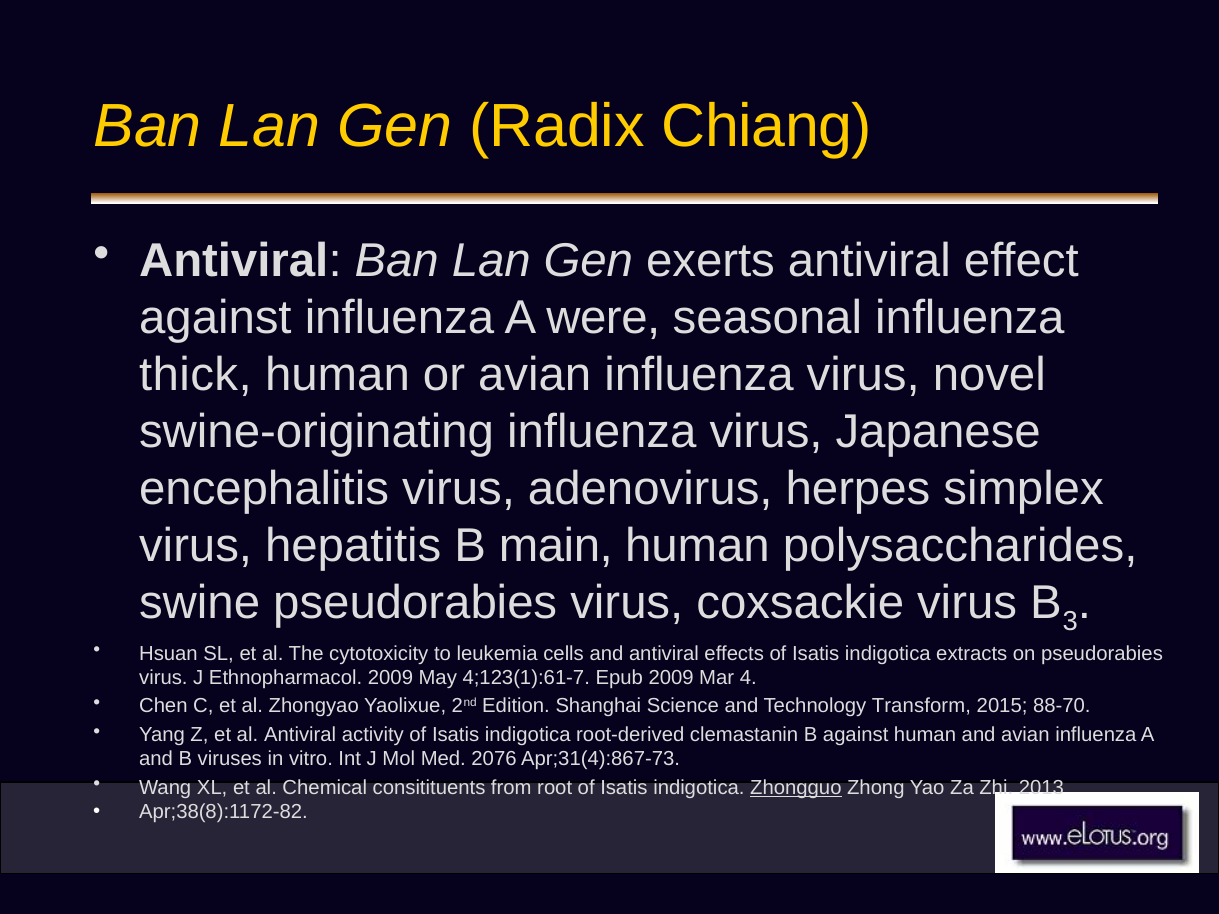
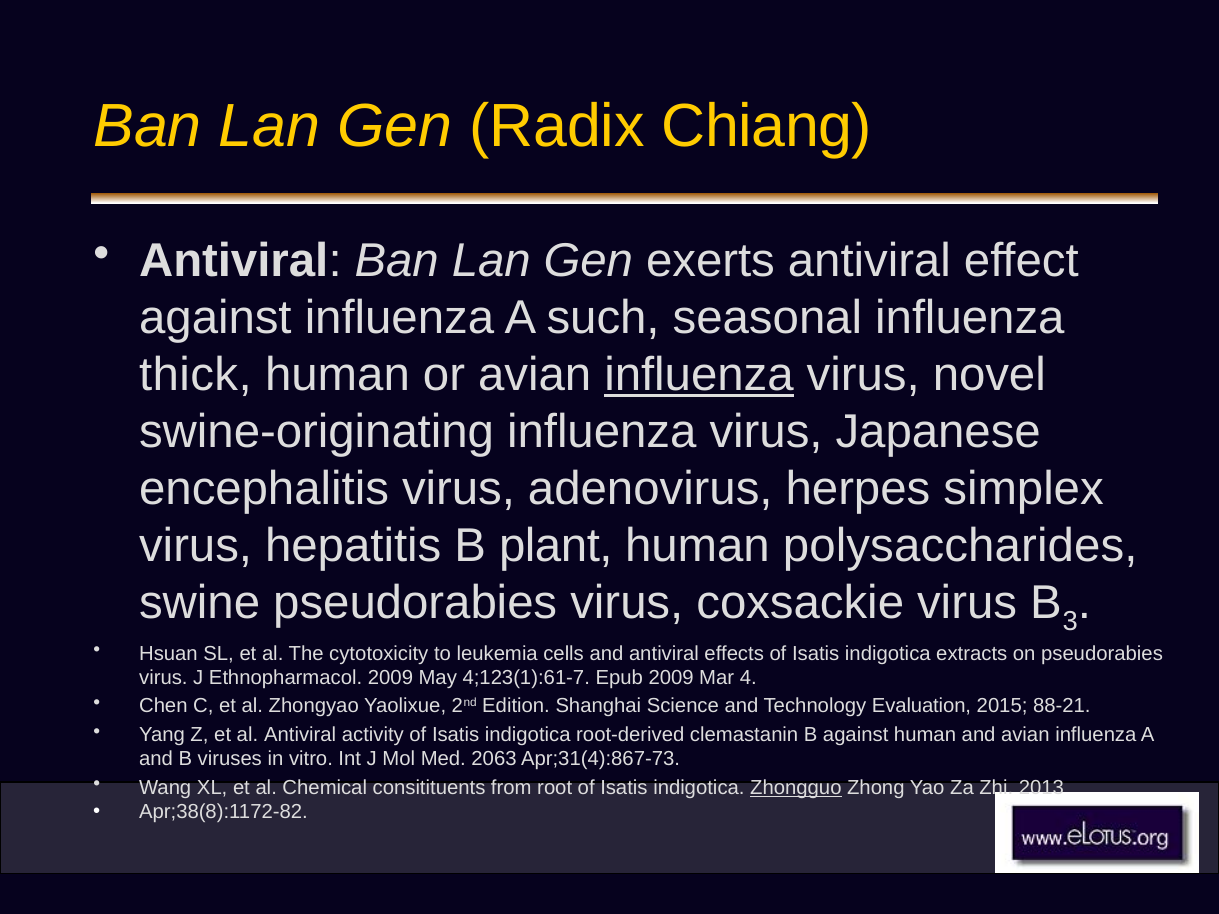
were: were -> such
influenza at (699, 375) underline: none -> present
main: main -> plant
Transform: Transform -> Evaluation
88-70: 88-70 -> 88-21
2076: 2076 -> 2063
